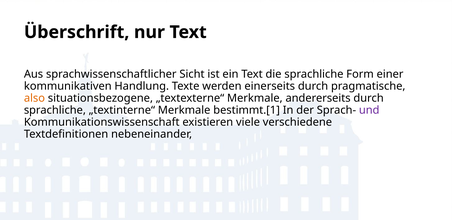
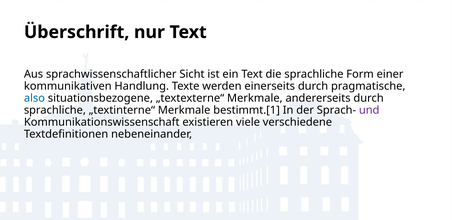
also colour: orange -> blue
